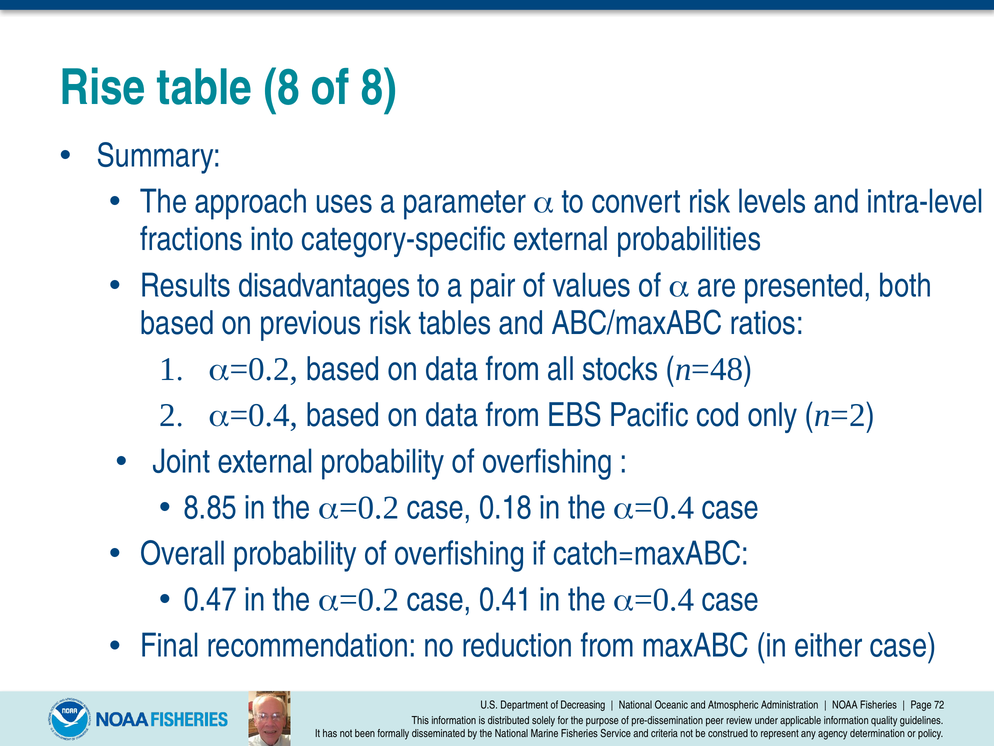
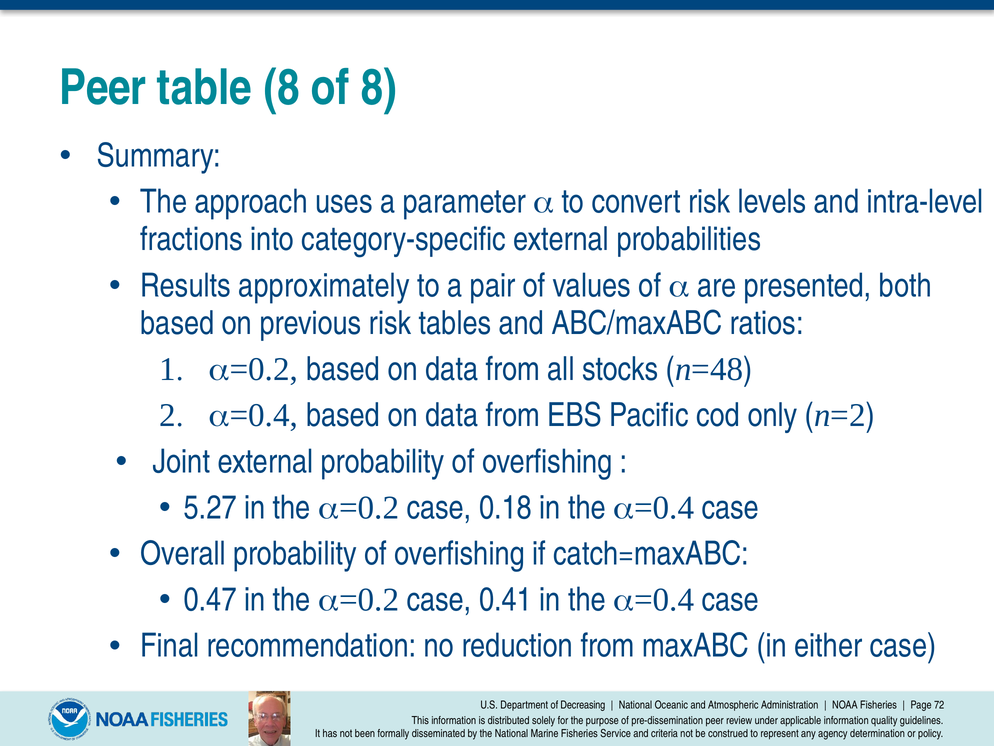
Rise at (103, 88): Rise -> Peer
disadvantages: disadvantages -> approximately
8.85: 8.85 -> 5.27
